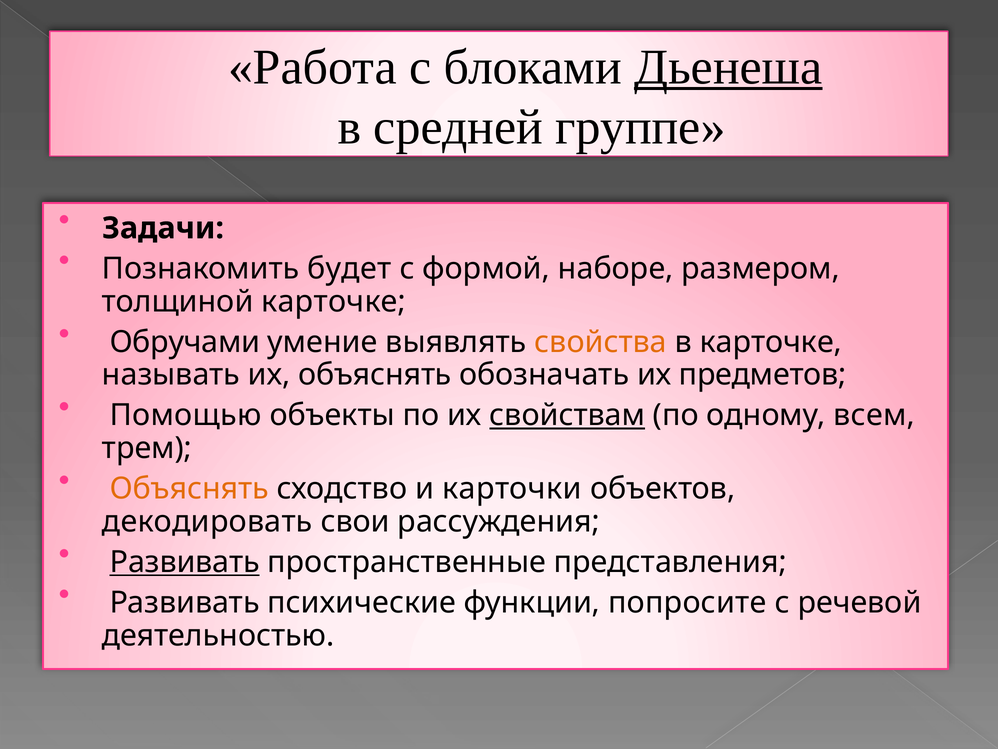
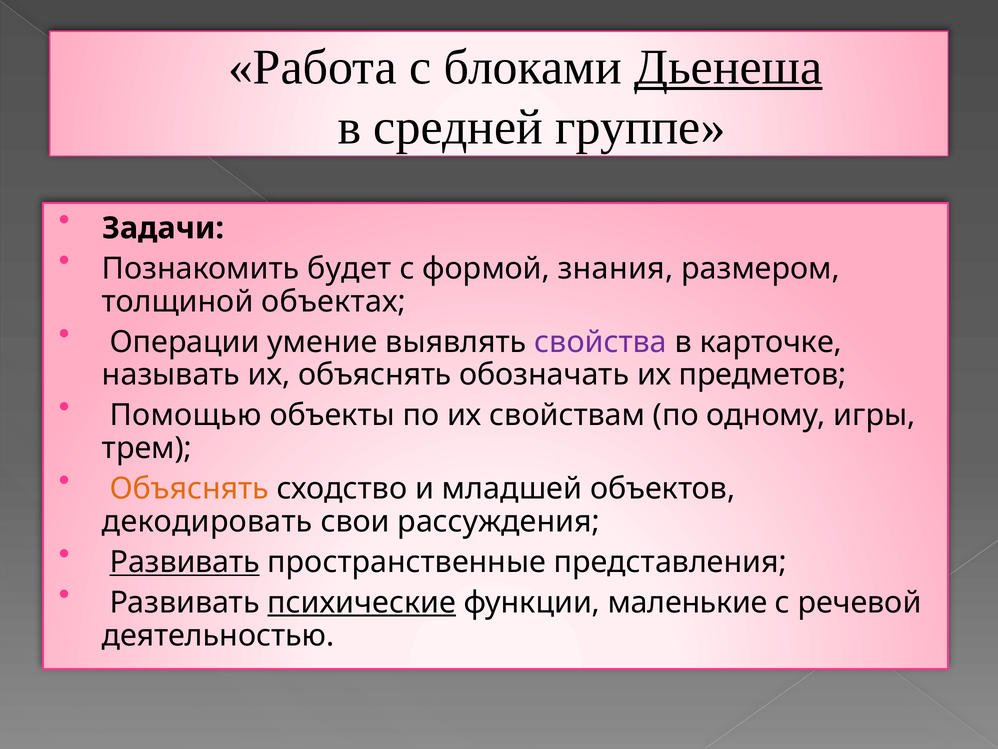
наборе: наборе -> знания
толщиной карточке: карточке -> объектах
Обручами: Обручами -> Операции
свойства colour: orange -> purple
свойствам underline: present -> none
всем: всем -> игры
карточки: карточки -> младшей
психические underline: none -> present
попросите: попросите -> маленькие
